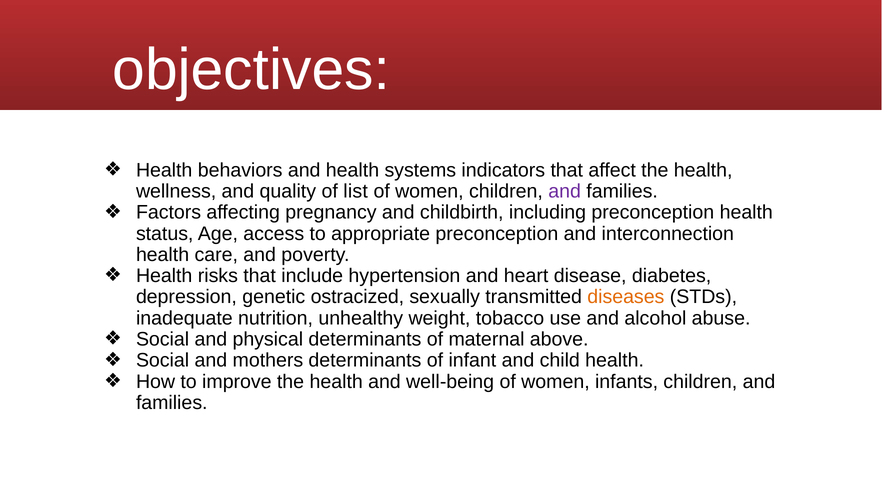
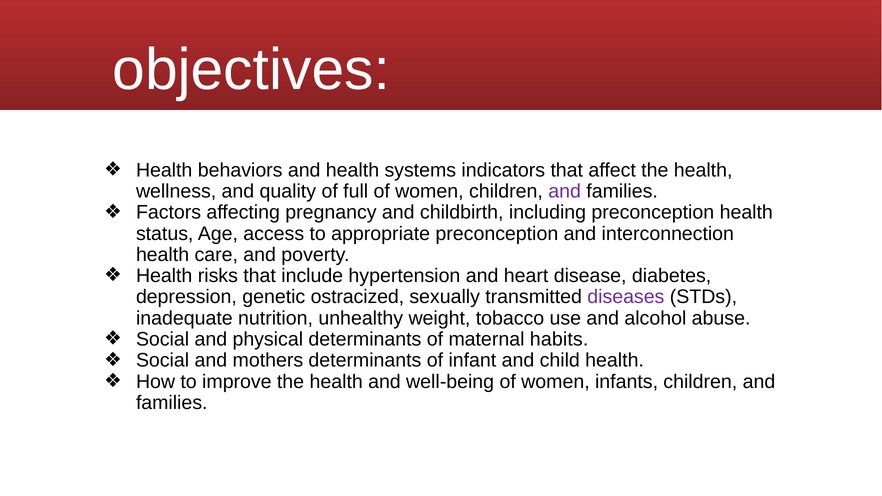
list: list -> full
diseases colour: orange -> purple
above: above -> habits
